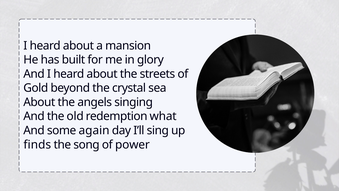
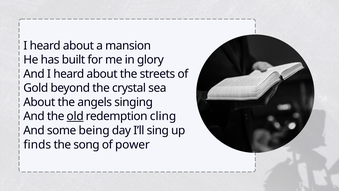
old underline: none -> present
what: what -> cling
again: again -> being
